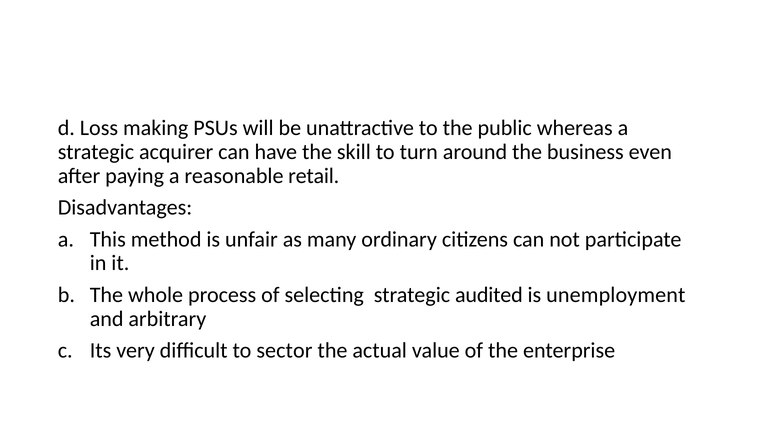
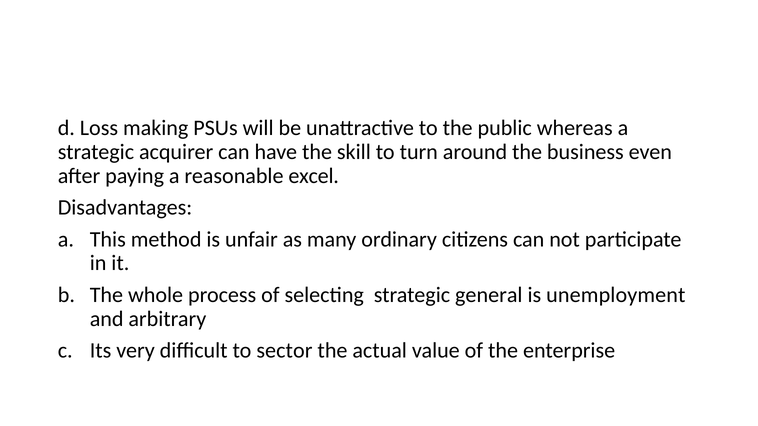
retail: retail -> excel
audited: audited -> general
